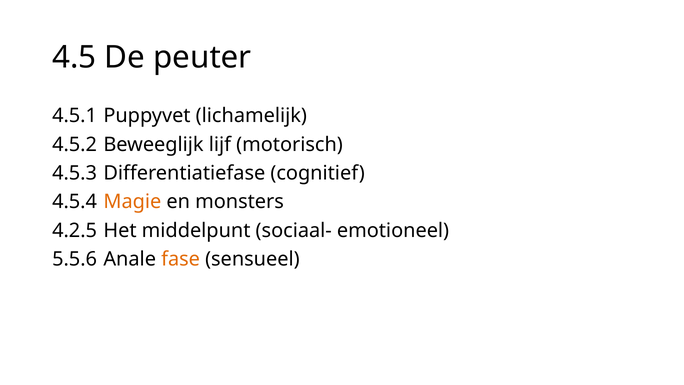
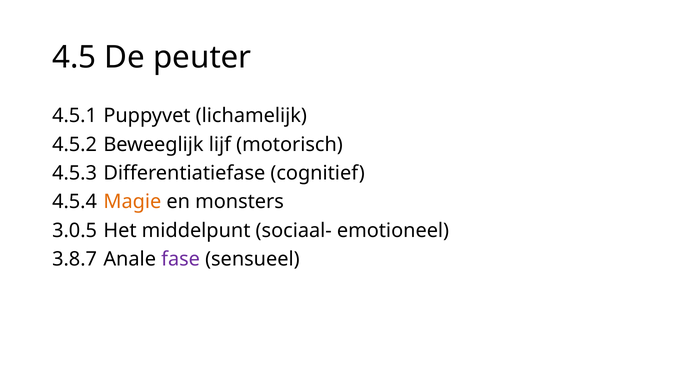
4.2.5: 4.2.5 -> 3.0.5
5.5.6: 5.5.6 -> 3.8.7
fase colour: orange -> purple
